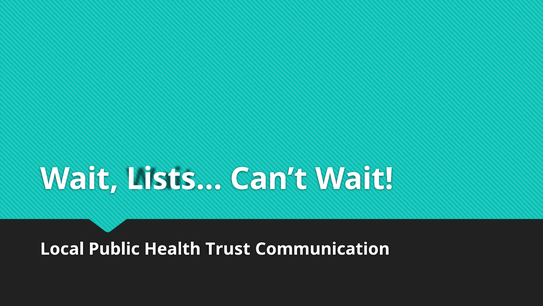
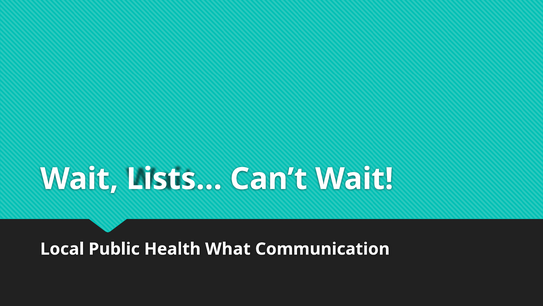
Trust: Trust -> What
